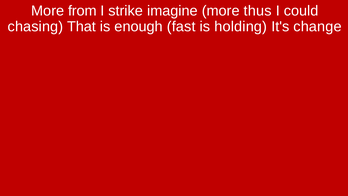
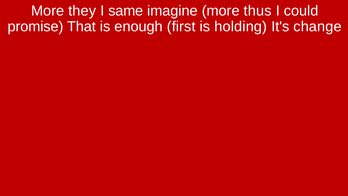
from: from -> they
strike: strike -> same
chasing: chasing -> promise
fast: fast -> first
